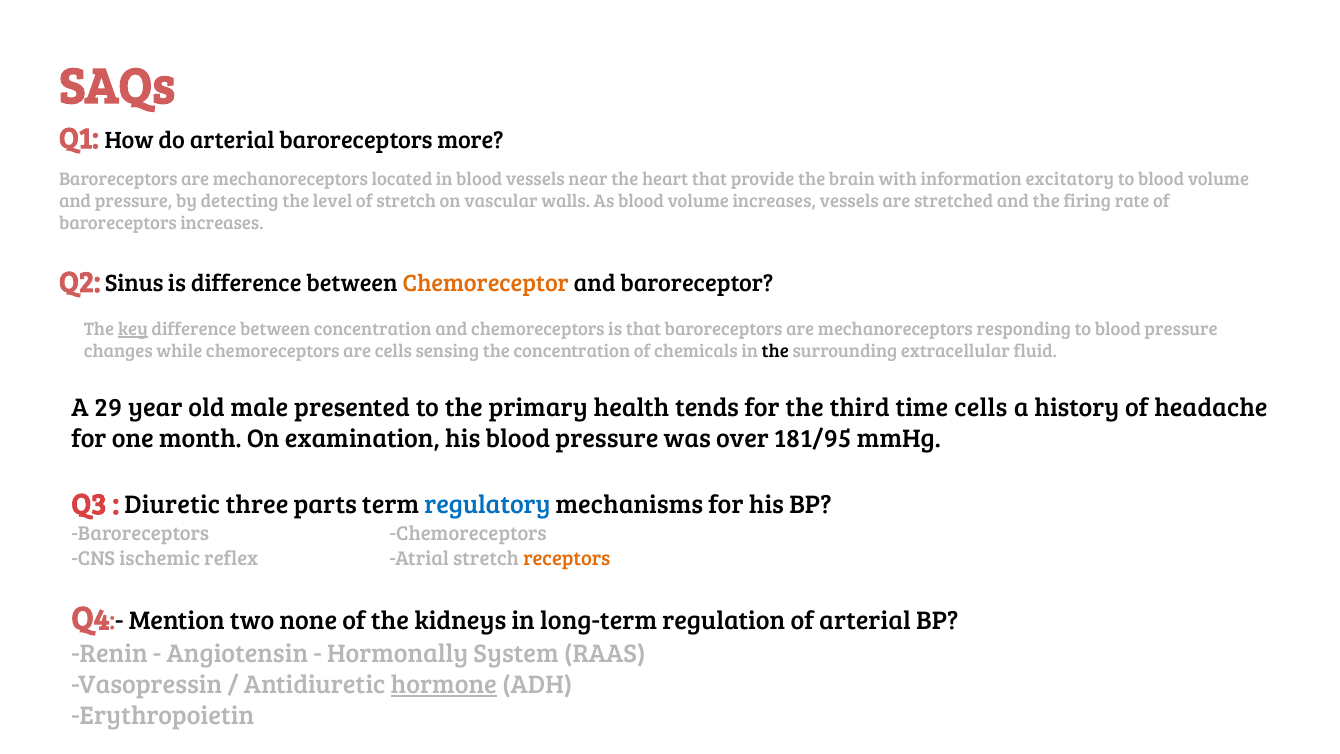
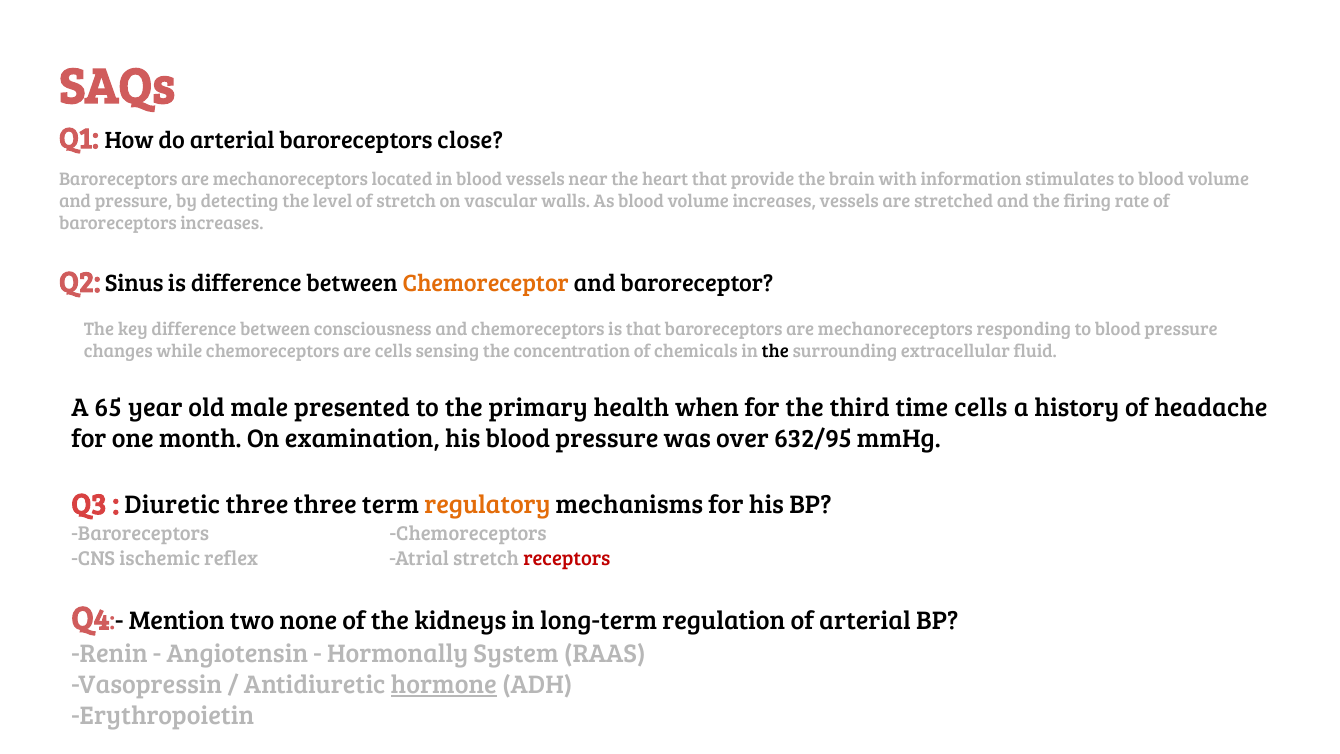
more: more -> close
excitatory: excitatory -> stimulates
key underline: present -> none
between concentration: concentration -> consciousness
29: 29 -> 65
tends: tends -> when
181/95: 181/95 -> 632/95
three parts: parts -> three
regulatory colour: blue -> orange
receptors colour: orange -> red
